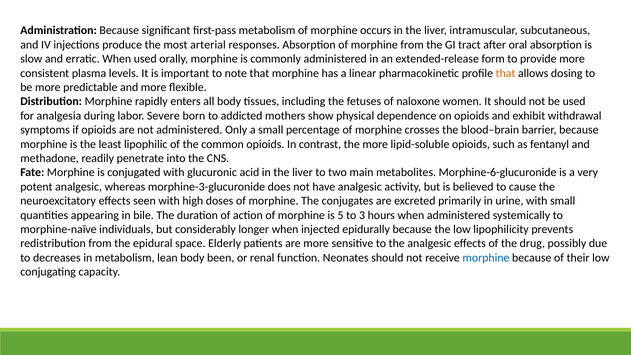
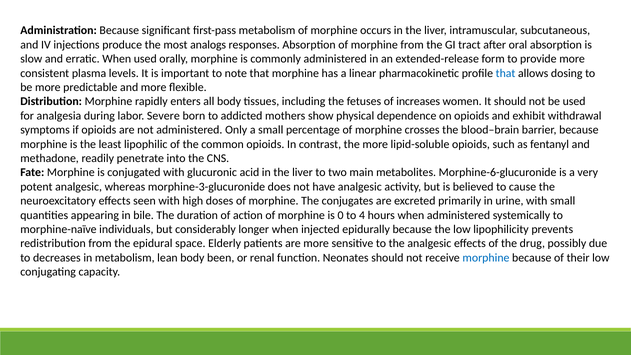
arterial: arterial -> analogs
that at (506, 73) colour: orange -> blue
naloxone: naloxone -> increases
5: 5 -> 0
3: 3 -> 4
